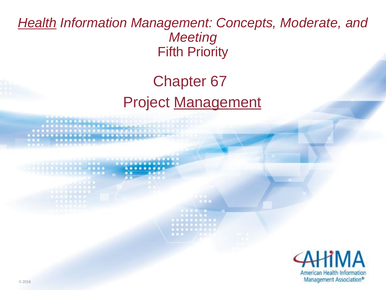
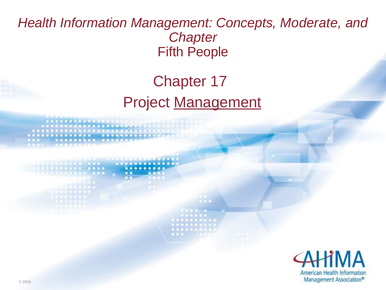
Health underline: present -> none
Meeting at (193, 37): Meeting -> Chapter
Priority: Priority -> People
67: 67 -> 17
